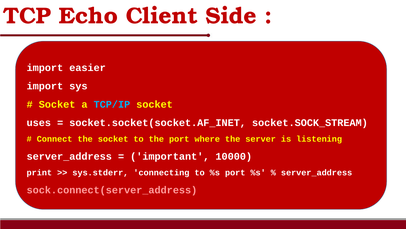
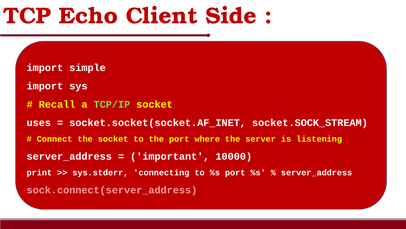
easier: easier -> simple
Socket at (57, 104): Socket -> Recall
TCP/IP colour: light blue -> light green
